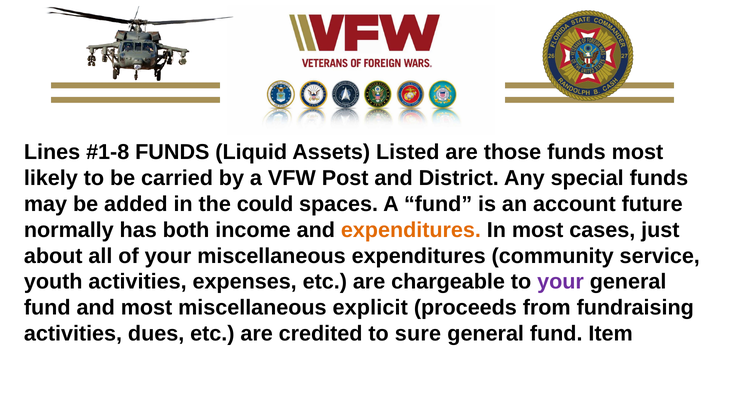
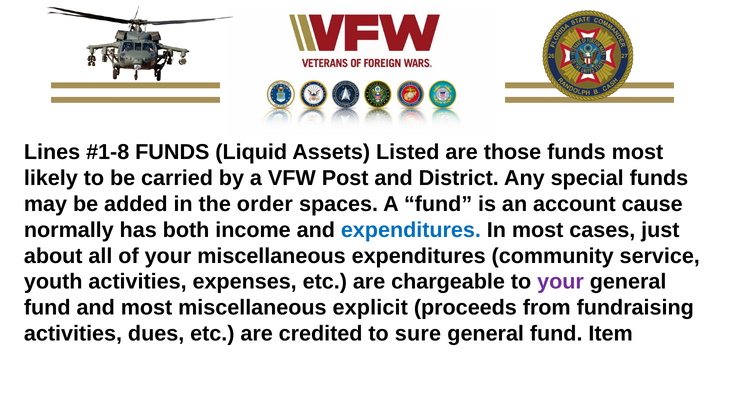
could: could -> order
future: future -> cause
expenditures at (411, 230) colour: orange -> blue
